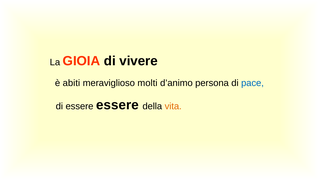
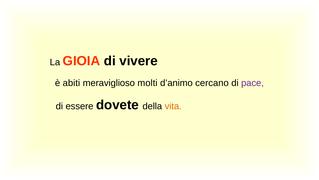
persona: persona -> cercano
pace colour: blue -> purple
essere essere: essere -> dovete
